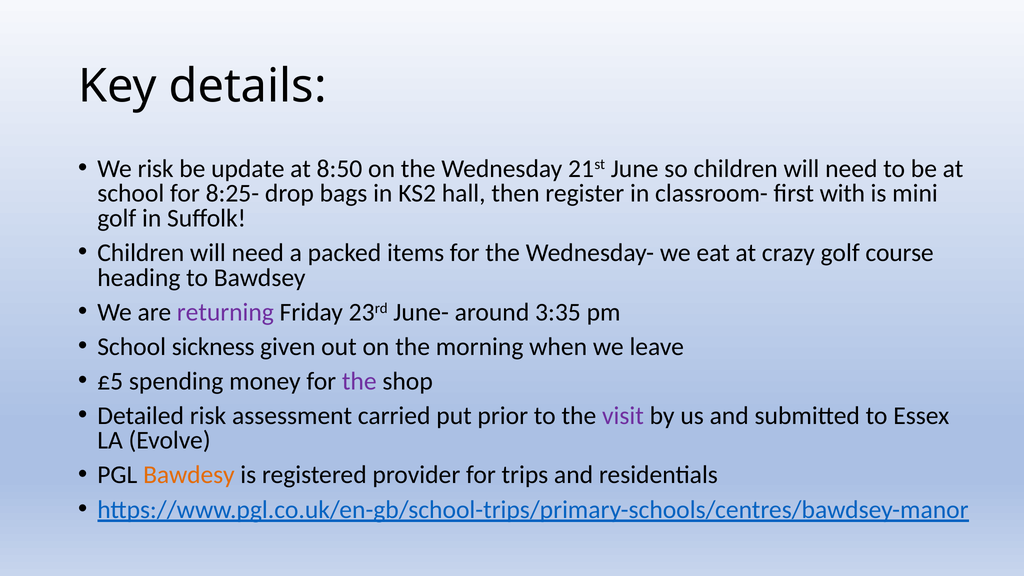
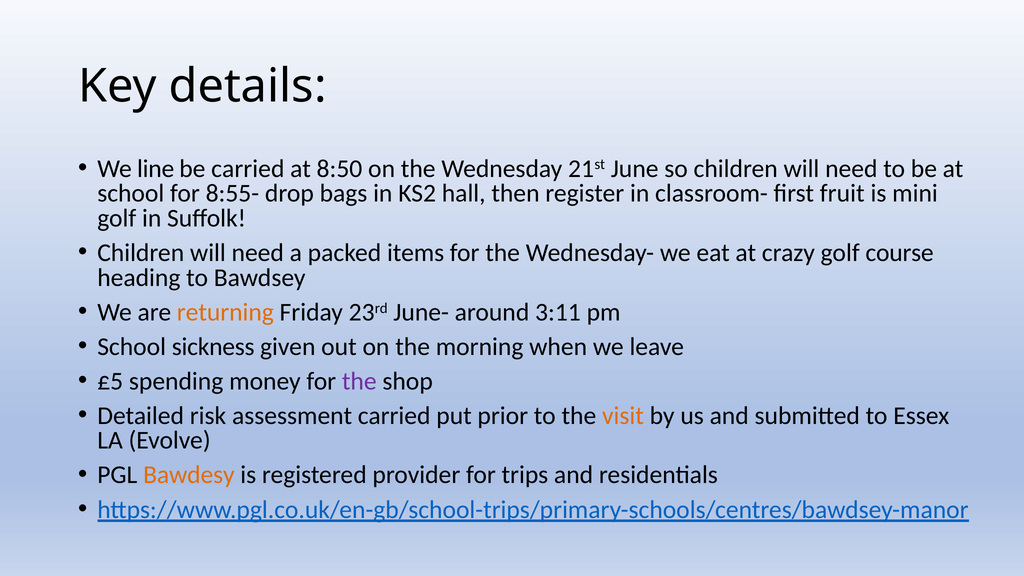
We risk: risk -> line
be update: update -> carried
8:25-: 8:25- -> 8:55-
with: with -> fruit
returning colour: purple -> orange
3:35: 3:35 -> 3:11
visit colour: purple -> orange
